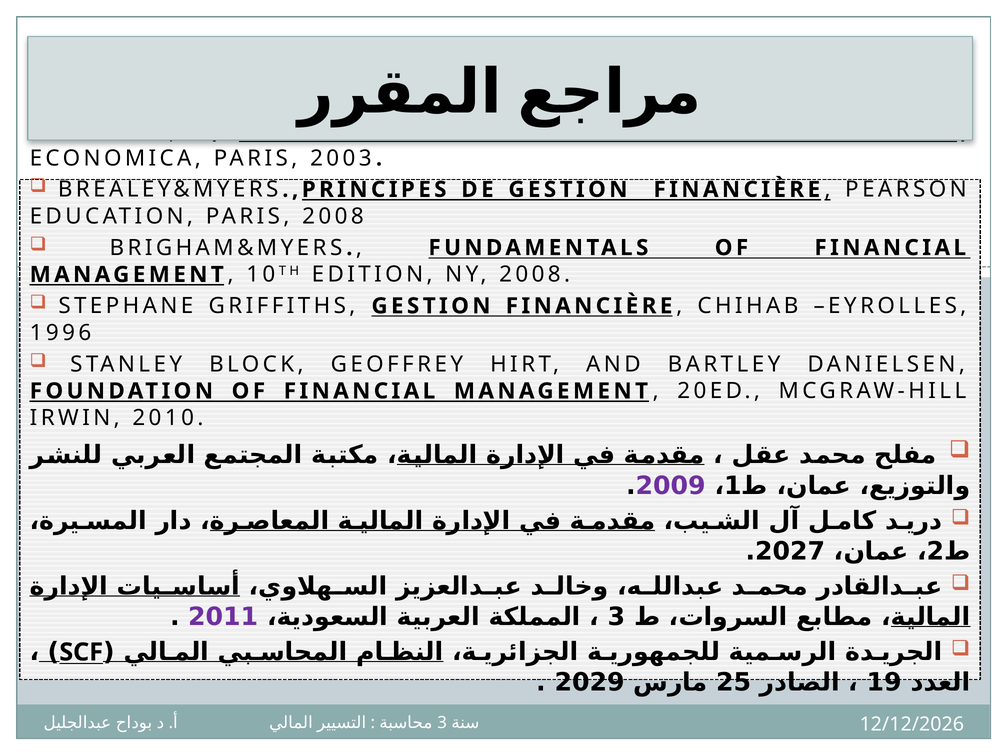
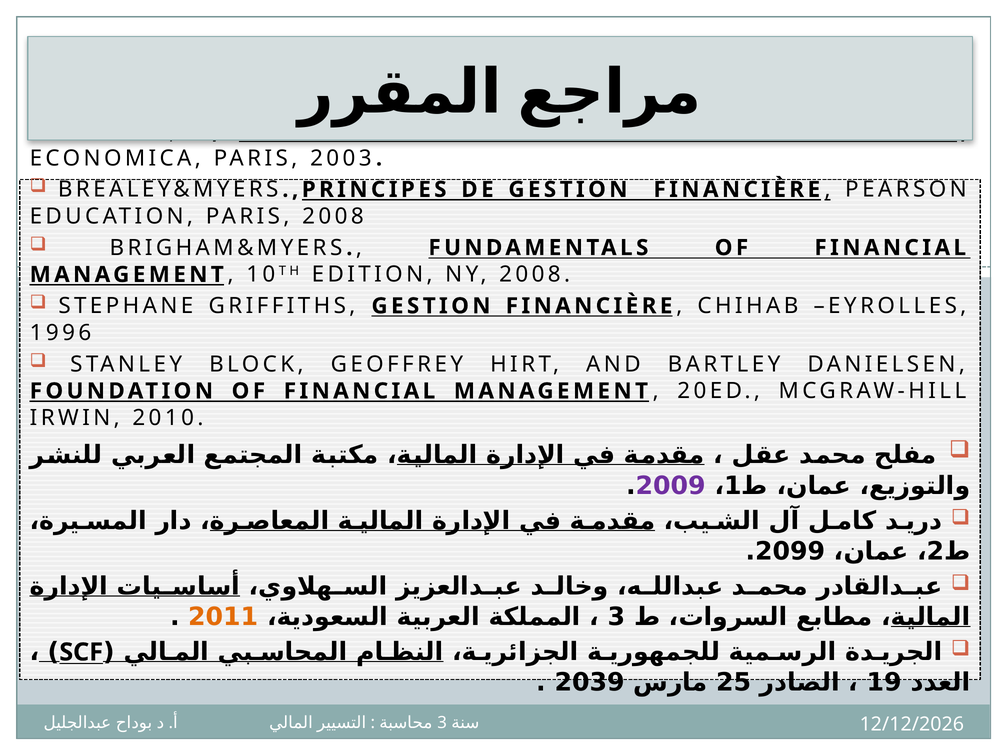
2027: 2027 -> 2099
2011 colour: purple -> orange
2029: 2029 -> 2039
